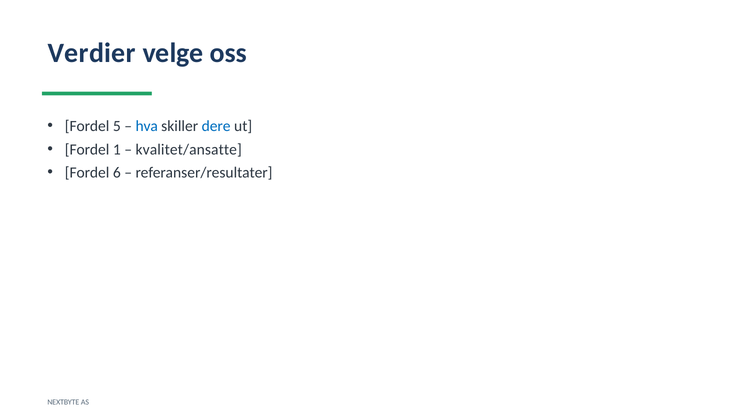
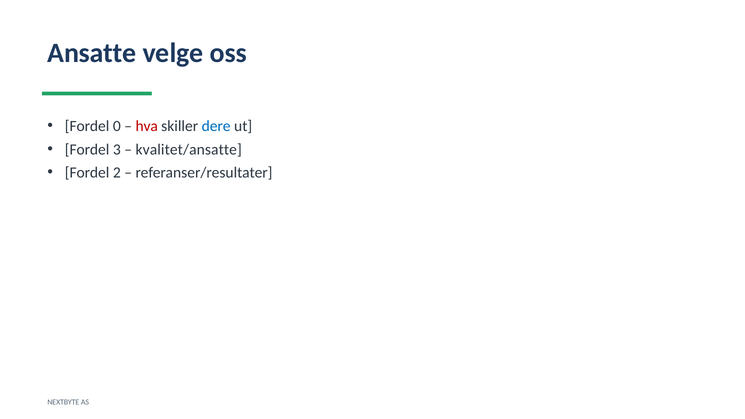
Verdier: Verdier -> Ansatte
5: 5 -> 0
hva colour: blue -> red
1: 1 -> 3
6: 6 -> 2
